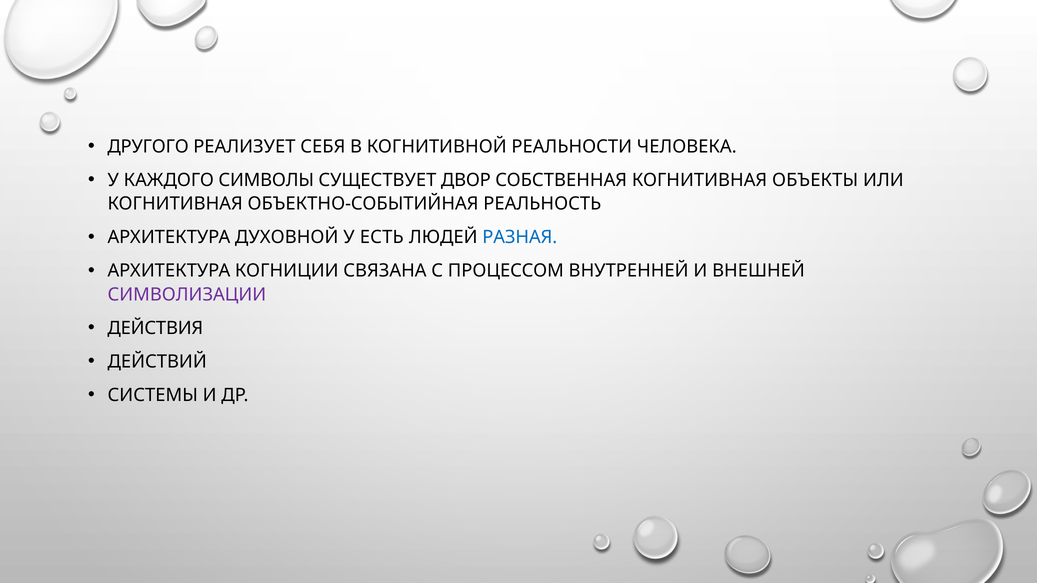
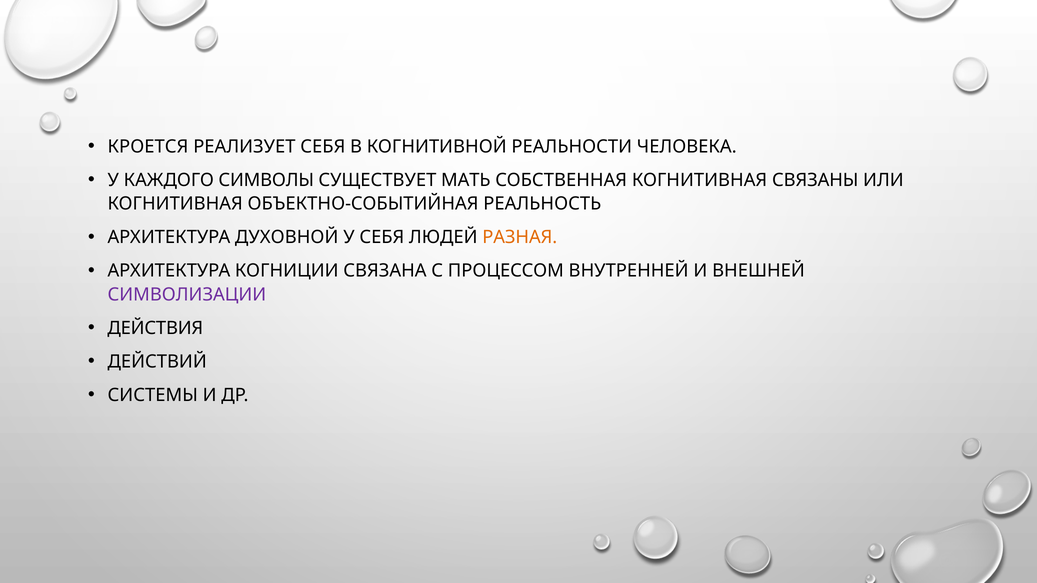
ДРУГОГО: ДРУГОГО -> КРОЕТСЯ
ДВОР: ДВОР -> МАТЬ
ОБЪЕКТЫ: ОБЪЕКТЫ -> СВЯЗАНЫ
У ЕСТЬ: ЕСТЬ -> СЕБЯ
РАЗНАЯ colour: blue -> orange
